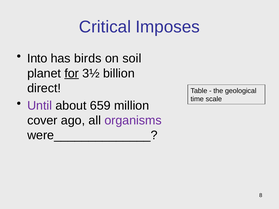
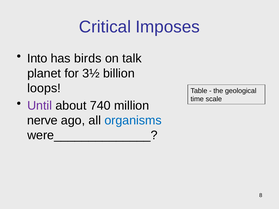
soil: soil -> talk
for underline: present -> none
direct: direct -> loops
659: 659 -> 740
cover: cover -> nerve
organisms colour: purple -> blue
